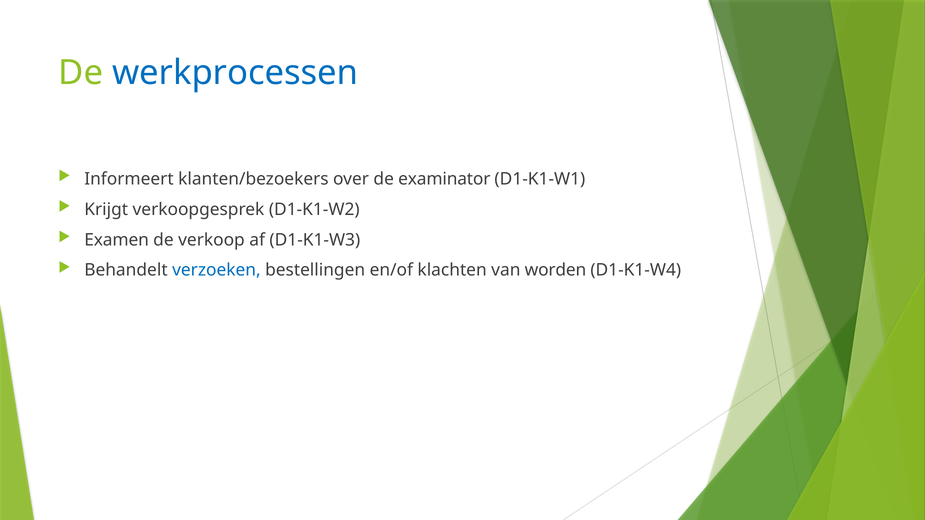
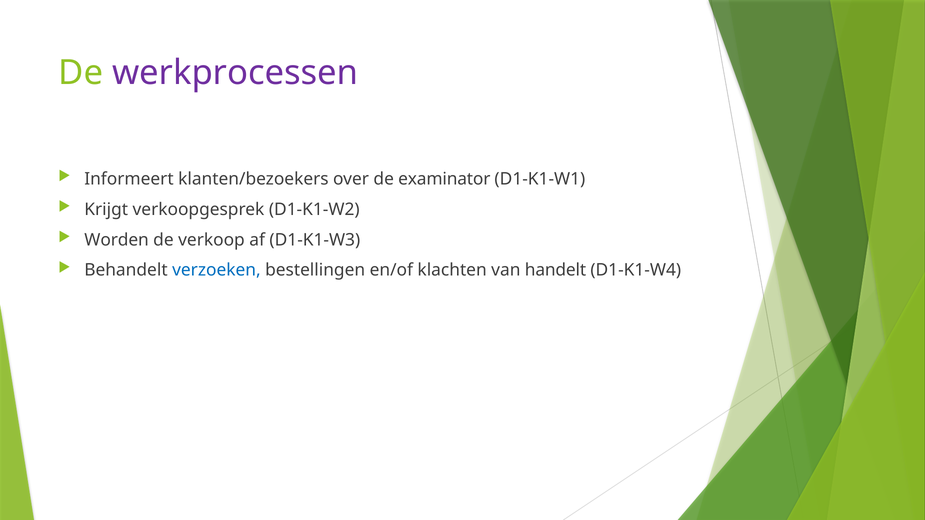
werkprocessen colour: blue -> purple
Examen: Examen -> Worden
worden: worden -> handelt
